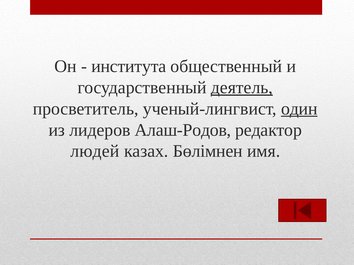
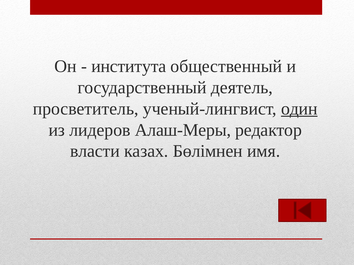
деятель underline: present -> none
Алаш-Родов: Алаш-Родов -> Алаш-Меры
людей: людей -> власти
